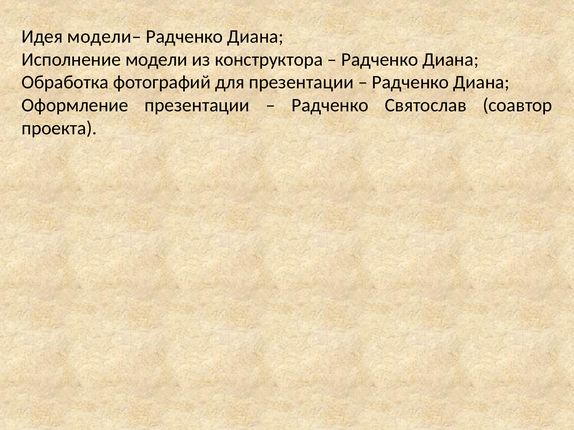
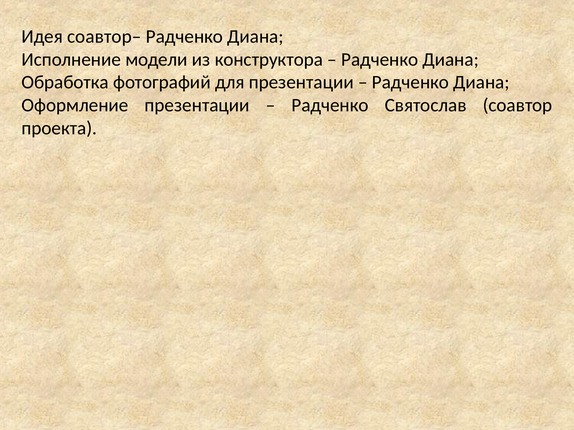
модели–: модели– -> соавтор–
